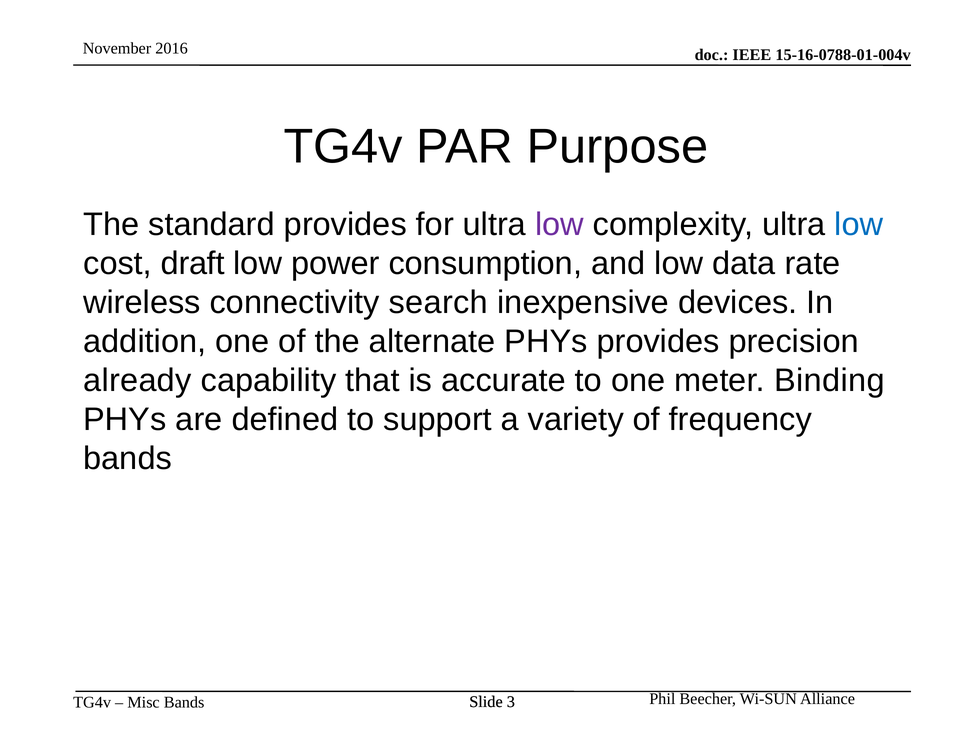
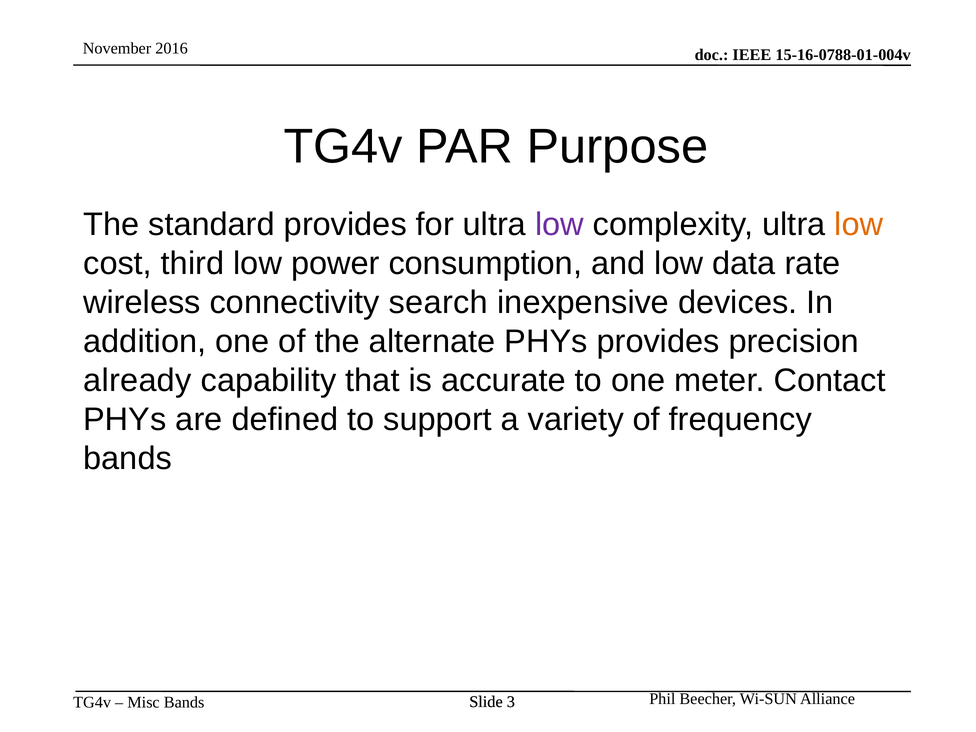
low at (859, 224) colour: blue -> orange
draft: draft -> third
Binding: Binding -> Contact
